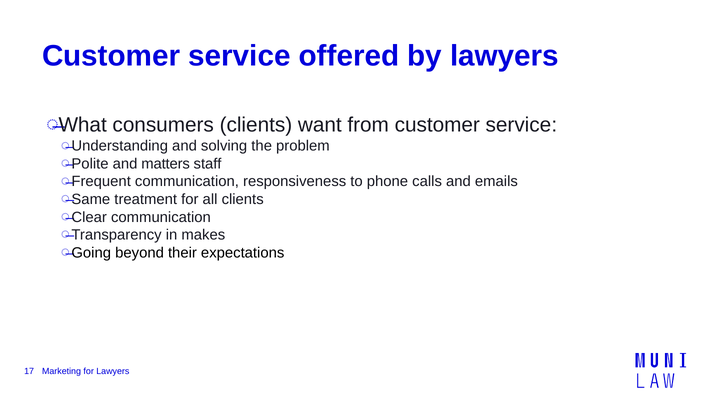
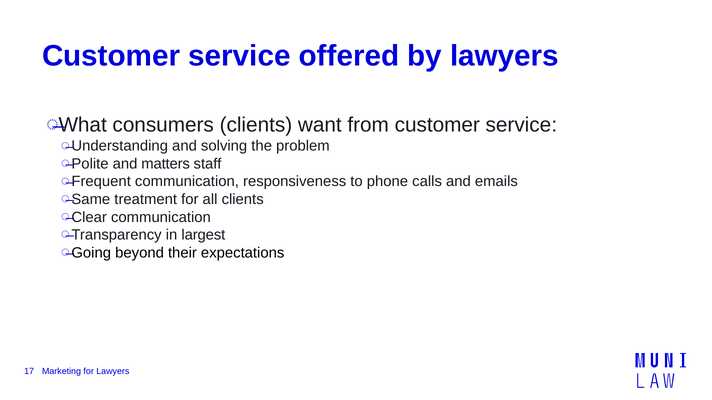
makes: makes -> largest
